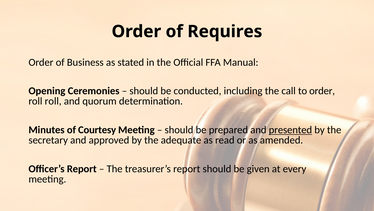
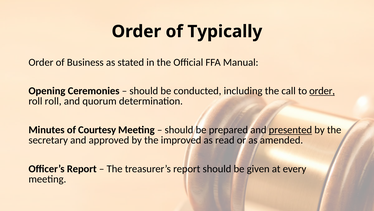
Requires: Requires -> Typically
order at (322, 91) underline: none -> present
adequate: adequate -> improved
